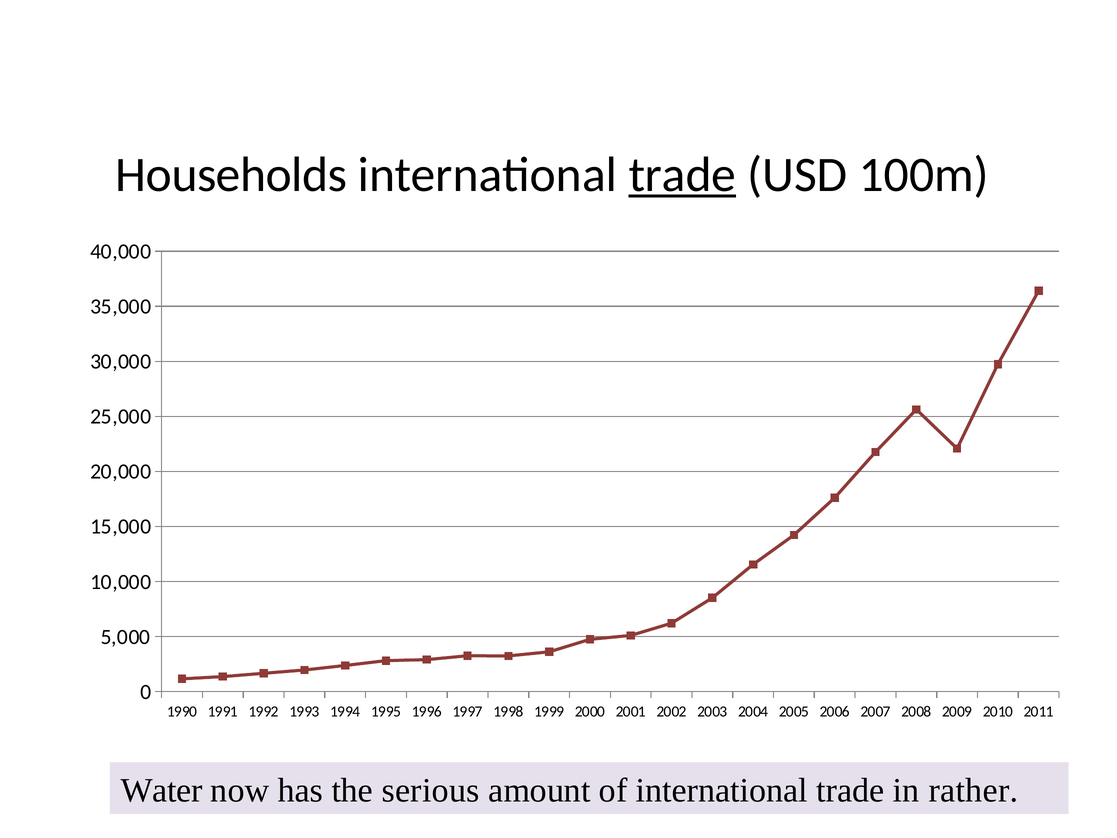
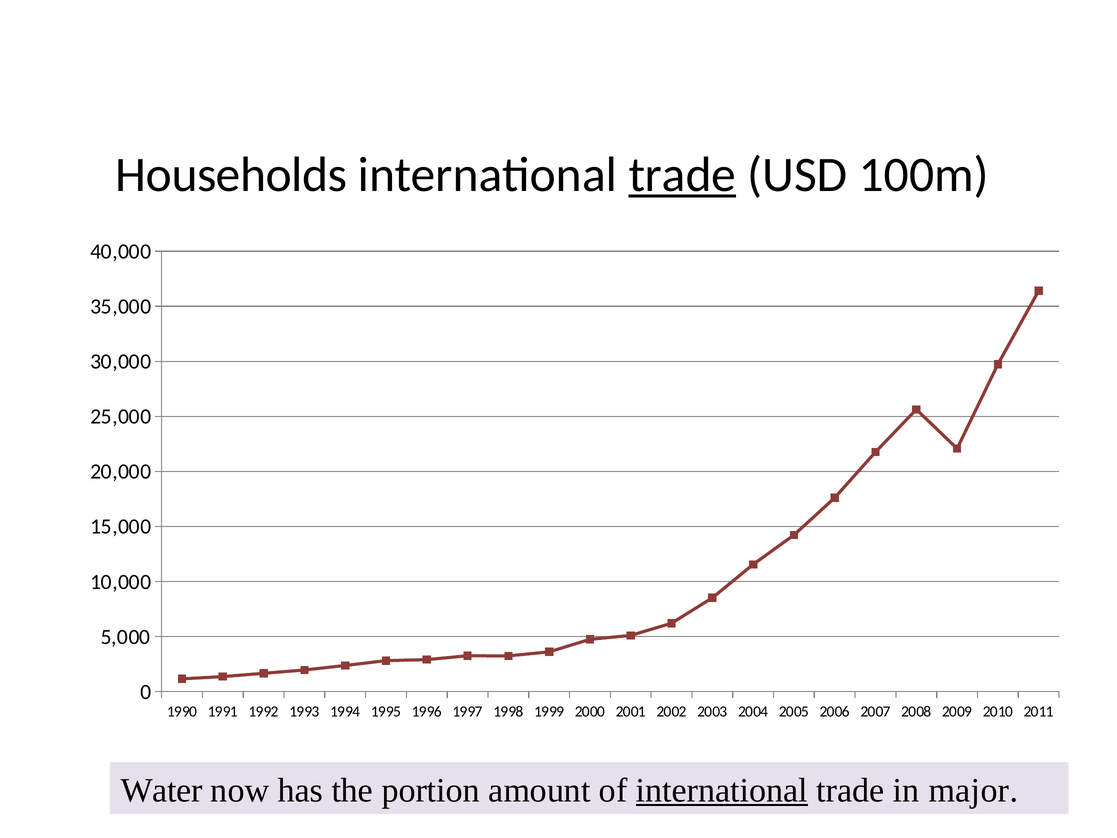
serious: serious -> portion
international at (722, 790) underline: none -> present
rather: rather -> major
